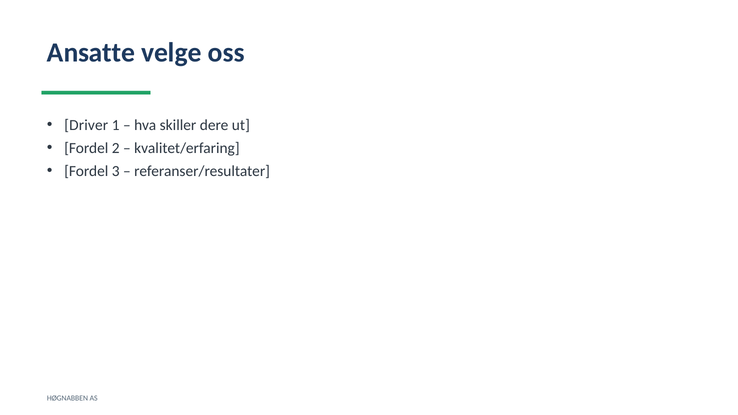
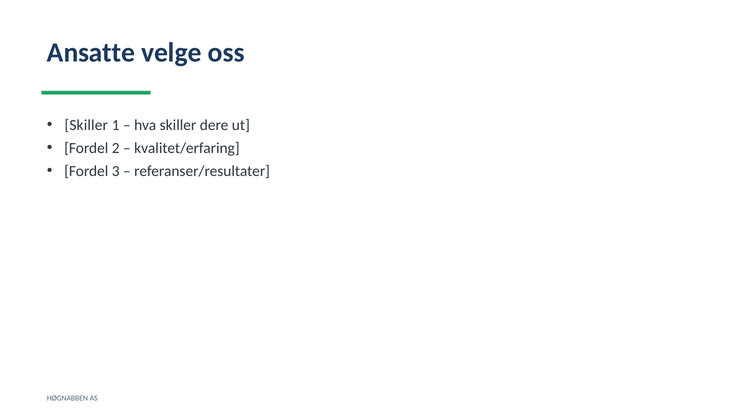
Driver at (86, 125): Driver -> Skiller
